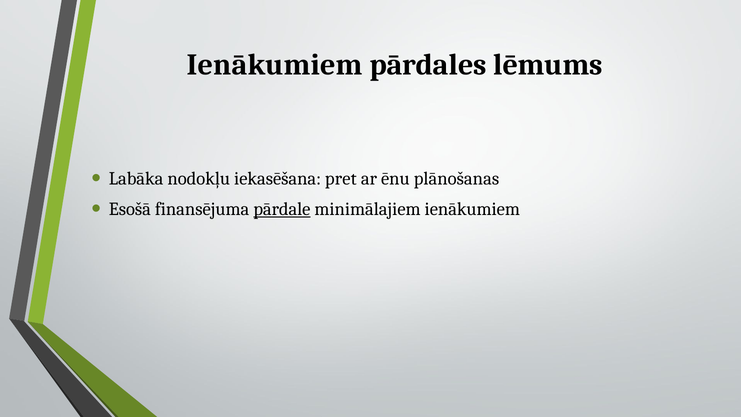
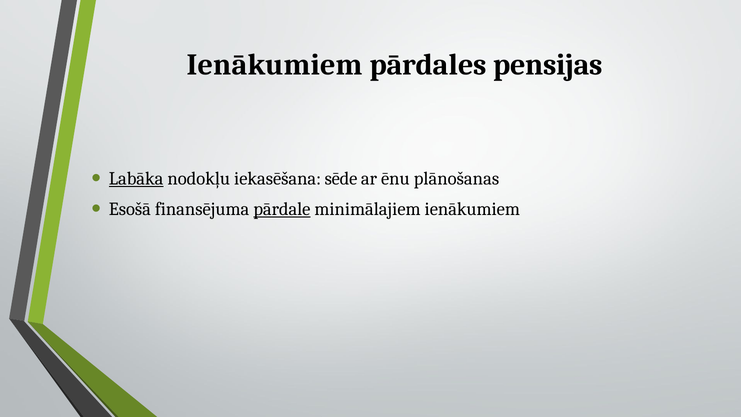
lēmums: lēmums -> pensijas
Labāka underline: none -> present
pret: pret -> sēde
